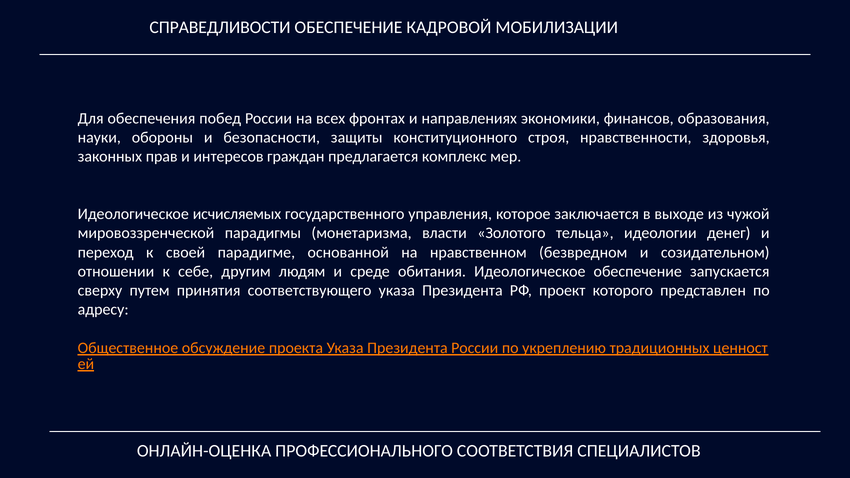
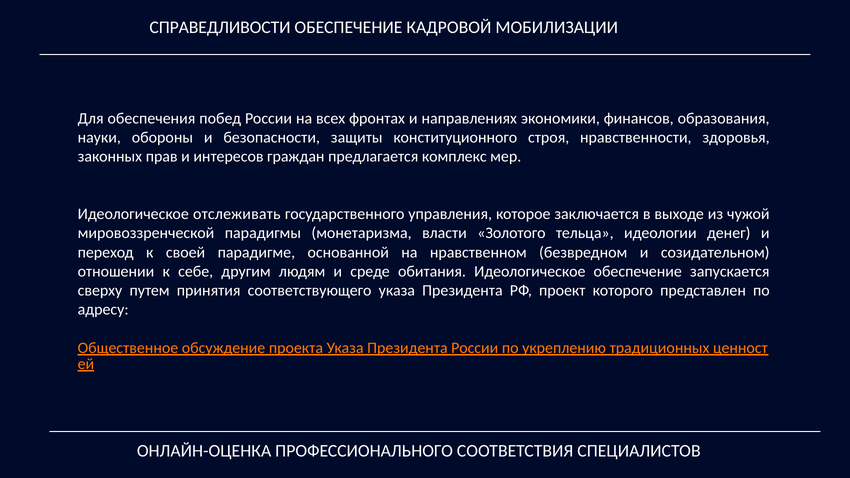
исчисляемых: исчисляемых -> отслеживать
